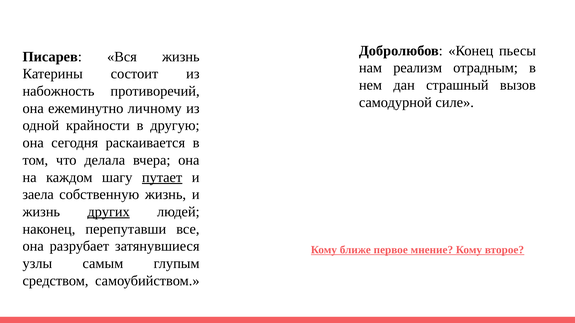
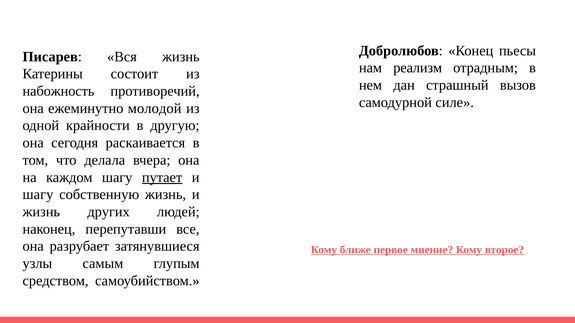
личному: личному -> молодой
заела at (38, 195): заела -> шагу
других underline: present -> none
